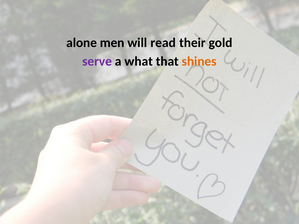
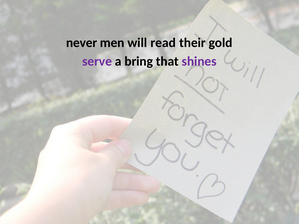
alone: alone -> never
what: what -> bring
shines colour: orange -> purple
